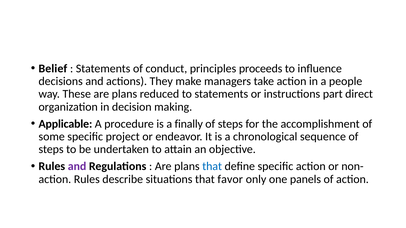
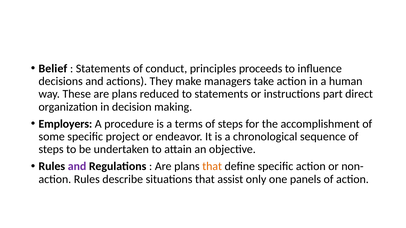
people: people -> human
Applicable: Applicable -> Employers
finally: finally -> terms
that at (212, 167) colour: blue -> orange
favor: favor -> assist
